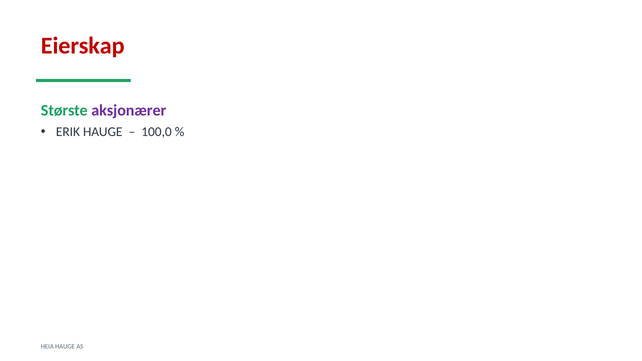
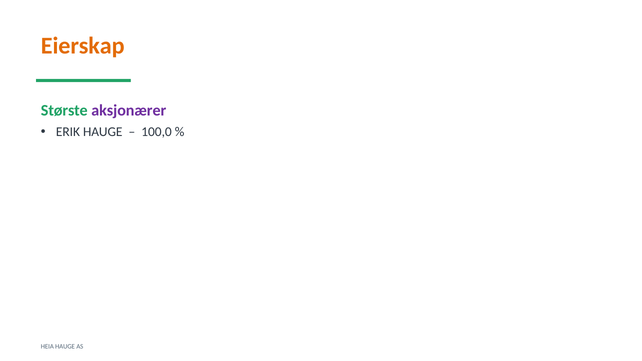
Eierskap colour: red -> orange
